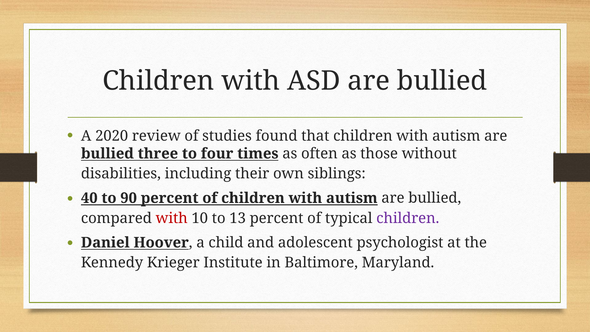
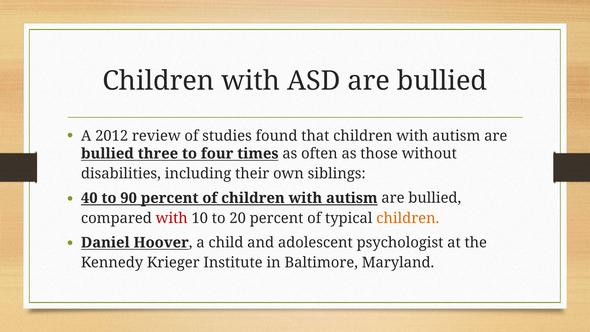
2020: 2020 -> 2012
13: 13 -> 20
children at (408, 218) colour: purple -> orange
